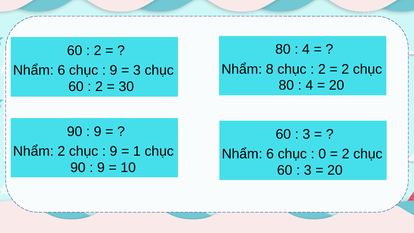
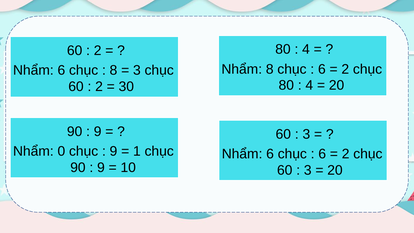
2 at (322, 69): 2 -> 6
9 at (113, 70): 9 -> 8
Nhẩm 2: 2 -> 0
0 at (322, 154): 0 -> 6
